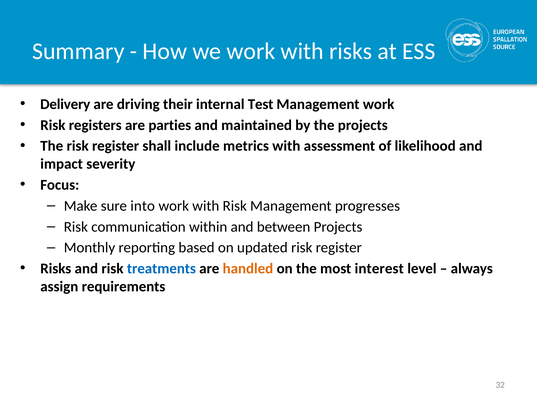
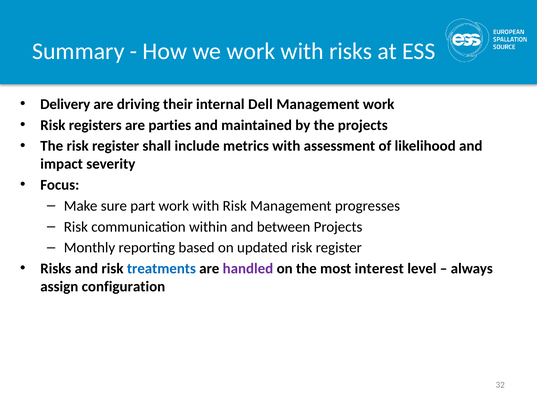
Test: Test -> Dell
into: into -> part
handled colour: orange -> purple
requirements: requirements -> configuration
